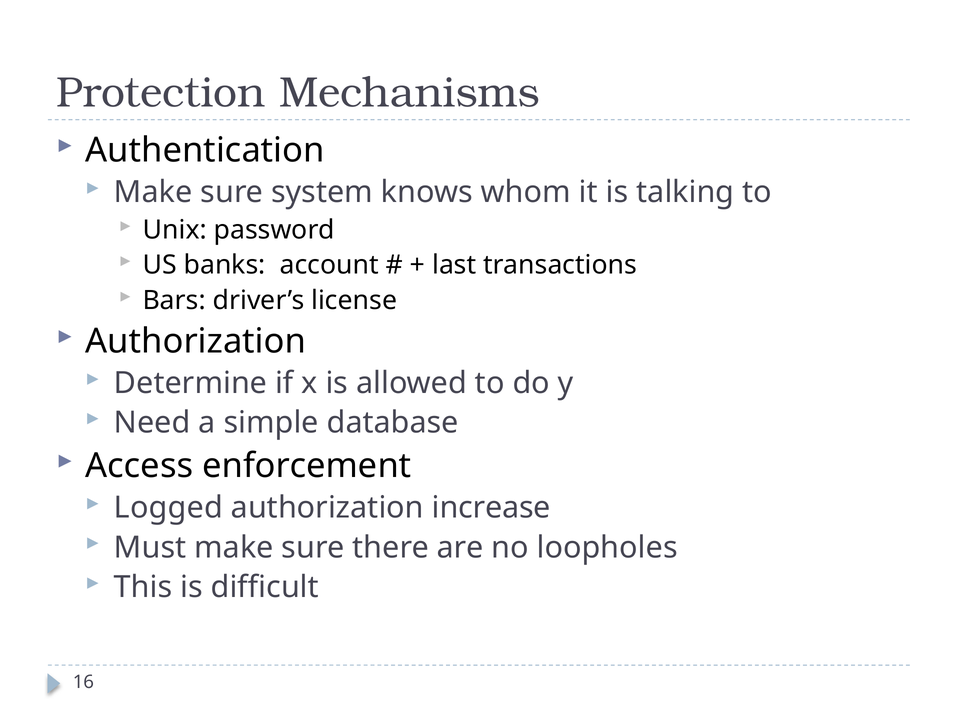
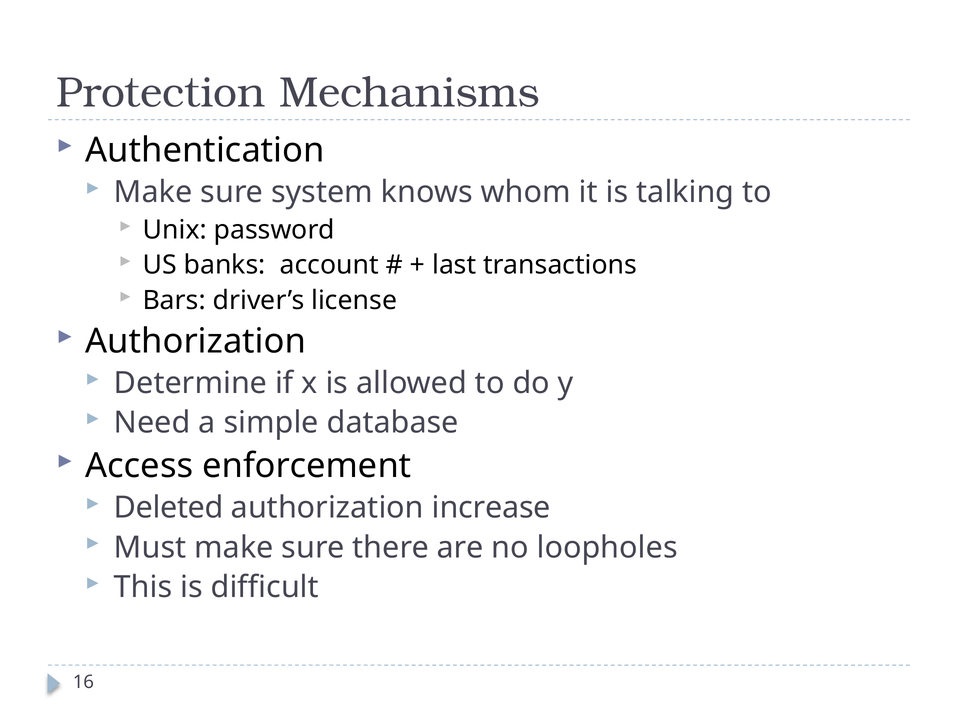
Logged: Logged -> Deleted
